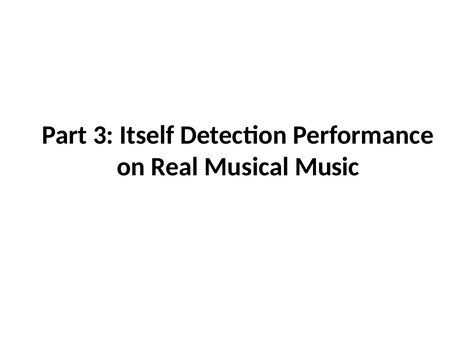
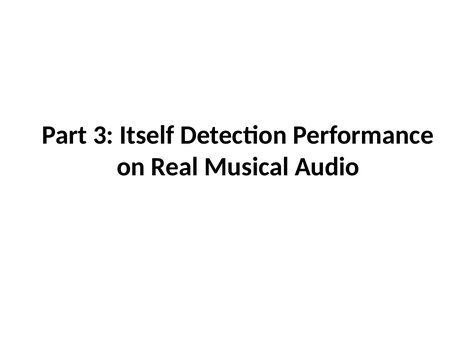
Music: Music -> Audio
